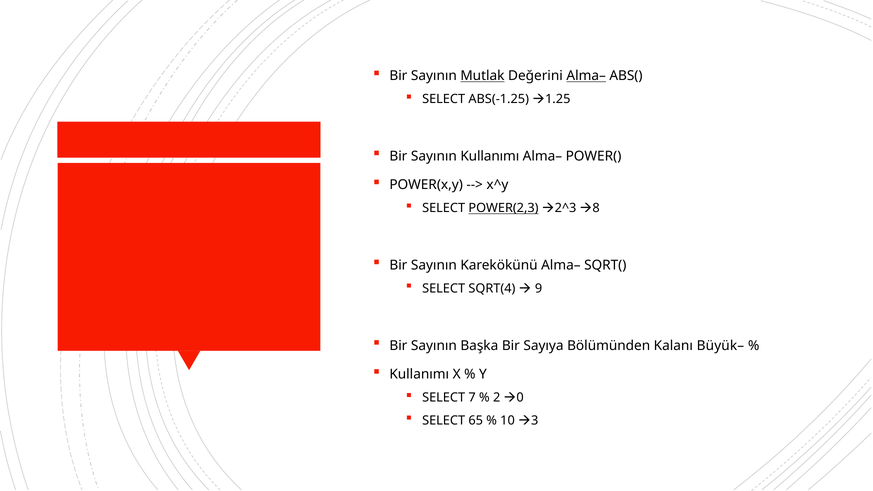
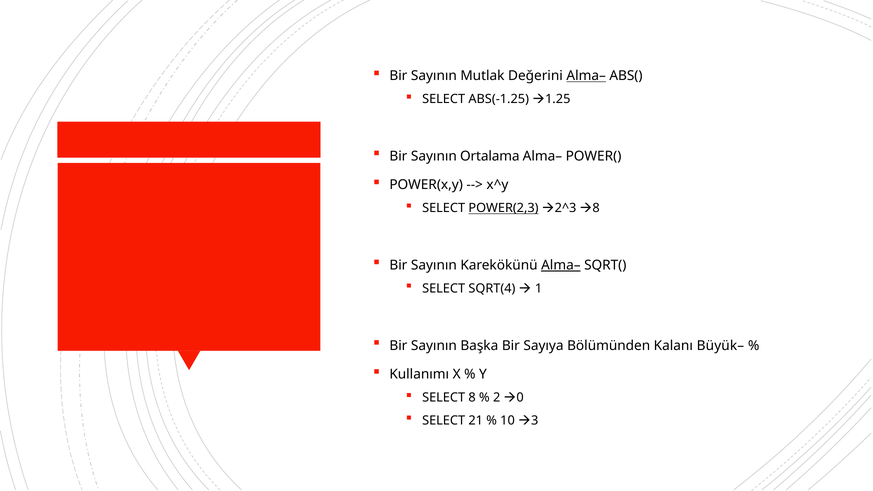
Mutlak underline: present -> none
Sayının Kullanımı: Kullanımı -> Ortalama
Alma– at (561, 265) underline: none -> present
9: 9 -> 1
7: 7 -> 8
65: 65 -> 21
